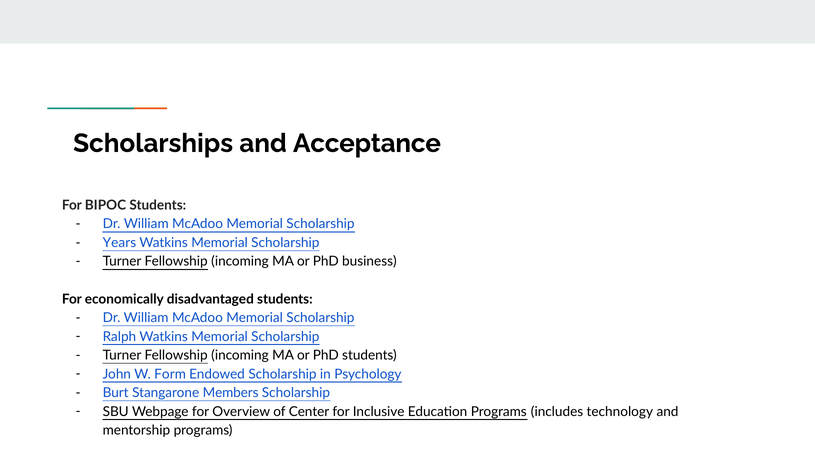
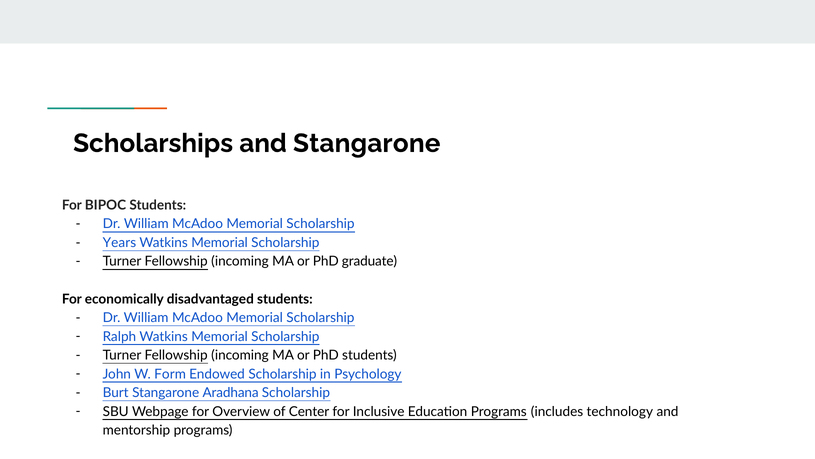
and Acceptance: Acceptance -> Stangarone
business: business -> graduate
Members: Members -> Aradhana
